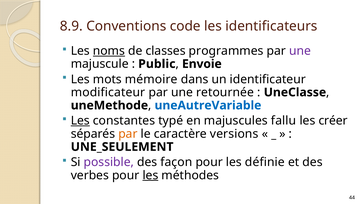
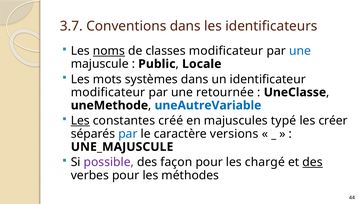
8.9: 8.9 -> 3.7
Conventions code: code -> dans
classes programmes: programmes -> modificateur
une at (300, 51) colour: purple -> blue
Envoie: Envoie -> Locale
mémoire: mémoire -> systèmes
typé: typé -> créé
fallu: fallu -> typé
par at (128, 134) colour: orange -> blue
UNE_SEULEMENT: UNE_SEULEMENT -> UNE_MAJUSCULE
définie: définie -> chargé
des at (313, 163) underline: none -> present
les at (150, 176) underline: present -> none
